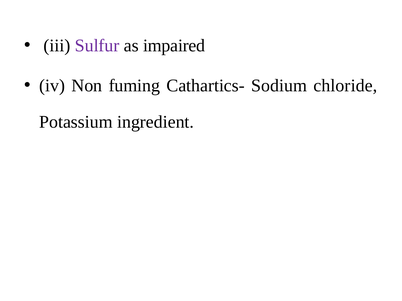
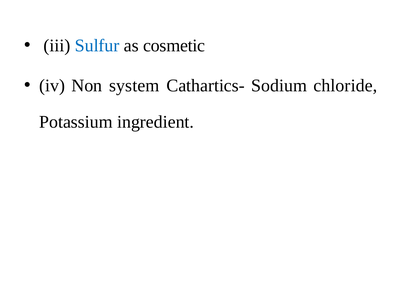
Sulfur colour: purple -> blue
impaired: impaired -> cosmetic
fuming: fuming -> system
